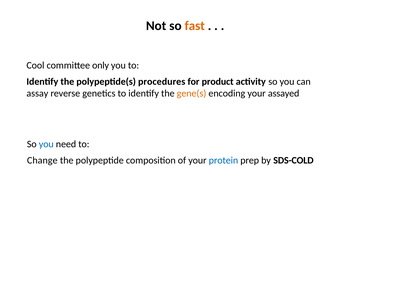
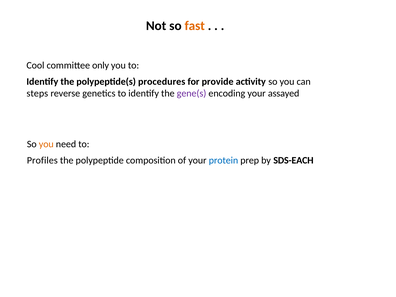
product: product -> provide
assay: assay -> steps
gene(s colour: orange -> purple
you at (46, 144) colour: blue -> orange
Change: Change -> Profiles
SDS-COLD: SDS-COLD -> SDS-EACH
